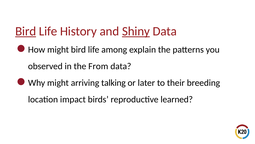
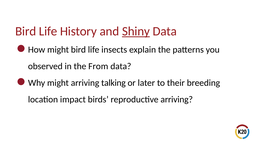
Bird at (26, 31) underline: present -> none
among: among -> insects
reproductive learned: learned -> arriving
